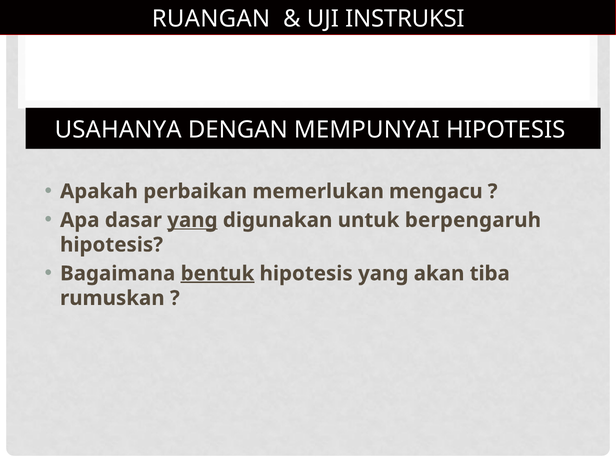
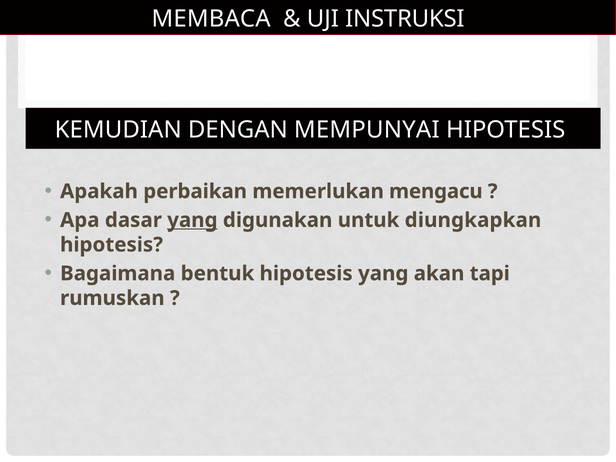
RUANGAN: RUANGAN -> MEMBACA
USAHANYA: USAHANYA -> KEMUDIAN
berpengaruh: berpengaruh -> diungkapkan
bentuk underline: present -> none
tiba: tiba -> tapi
